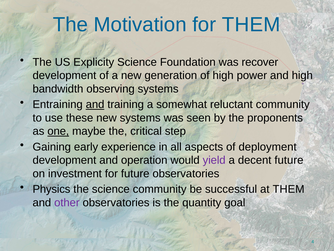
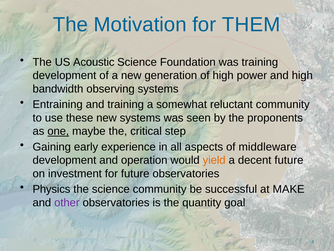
Explicity: Explicity -> Acoustic
was recover: recover -> training
and at (95, 104) underline: present -> none
deployment: deployment -> middleware
yield colour: purple -> orange
at THEM: THEM -> MAKE
